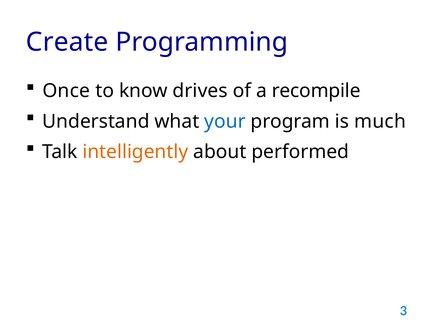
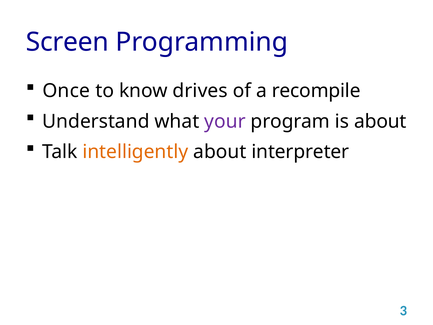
Create: Create -> Screen
your colour: blue -> purple
is much: much -> about
performed: performed -> interpreter
